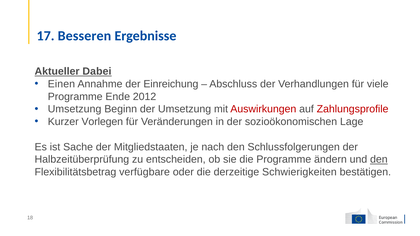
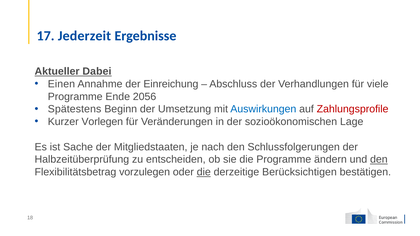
Besseren: Besseren -> Jederzeit
2012: 2012 -> 2056
Umsetzung at (75, 109): Umsetzung -> Spätestens
Auswirkungen colour: red -> blue
verfügbare: verfügbare -> vorzulegen
die at (204, 172) underline: none -> present
Schwierigkeiten: Schwierigkeiten -> Berücksichtigen
